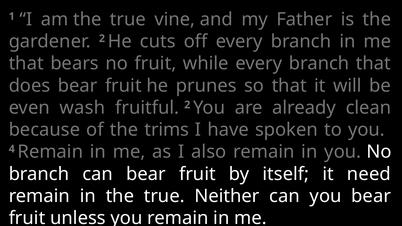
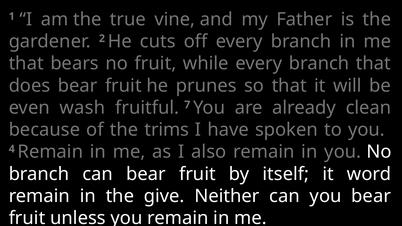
fruitful 2: 2 -> 7
need: need -> word
in the true: true -> give
